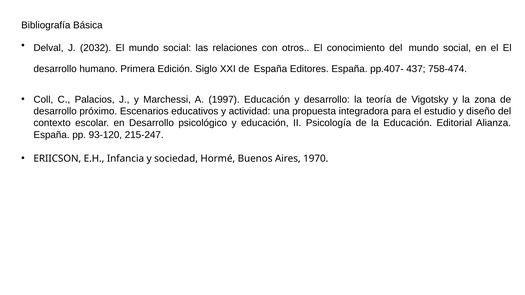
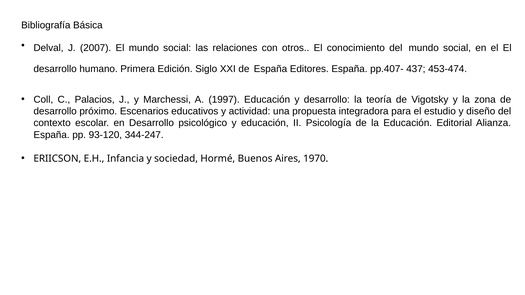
2032: 2032 -> 2007
758-474: 758-474 -> 453-474
215-247: 215-247 -> 344-247
